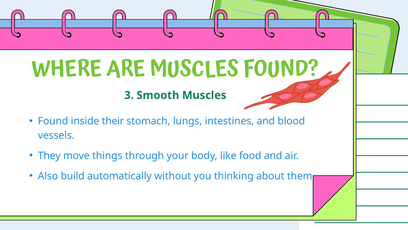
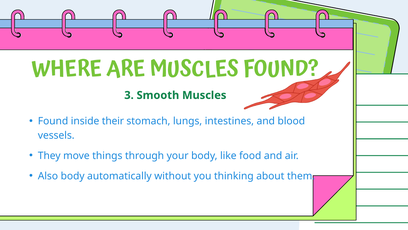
Also build: build -> body
